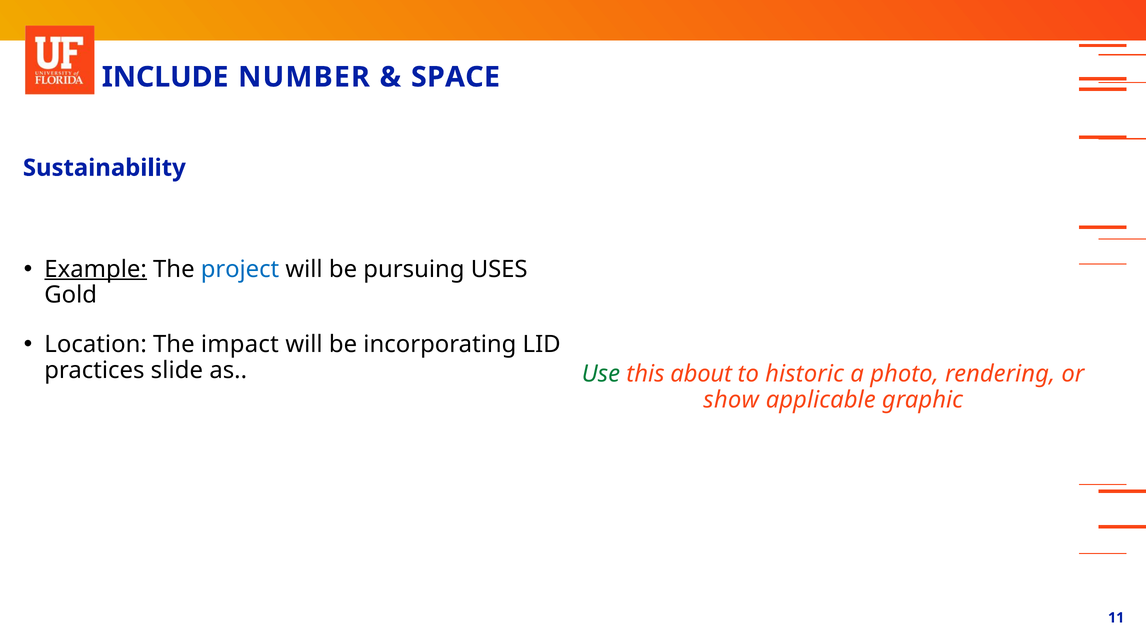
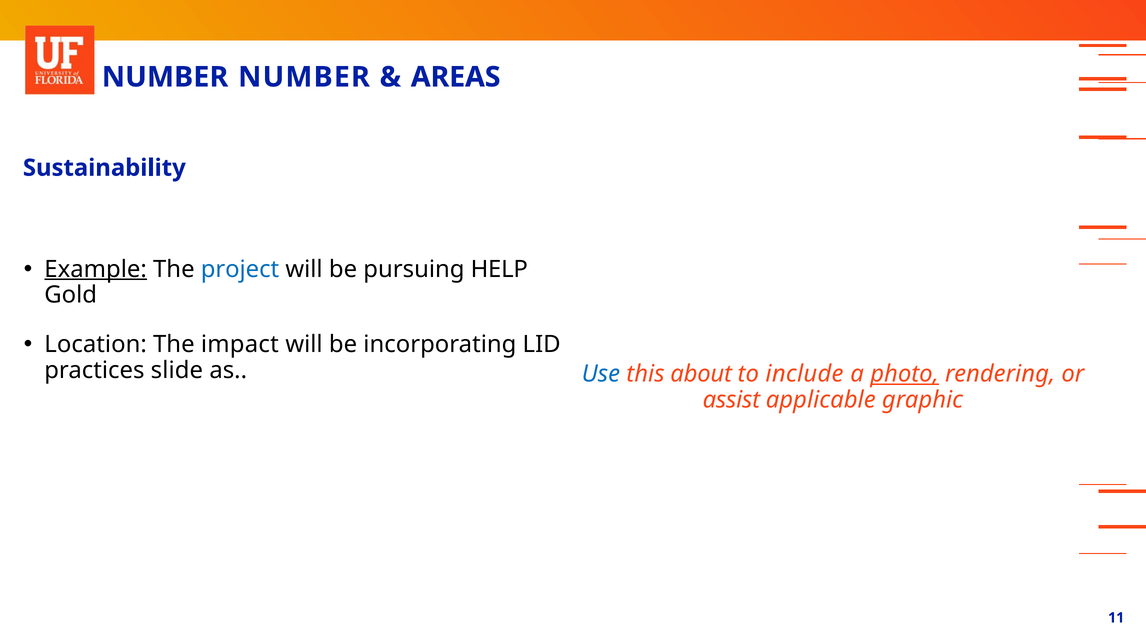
INCLUDE at (165, 77): INCLUDE -> NUMBER
SPACE: SPACE -> AREAS
USES: USES -> HELP
Use colour: green -> blue
historic: historic -> include
photo underline: none -> present
show: show -> assist
